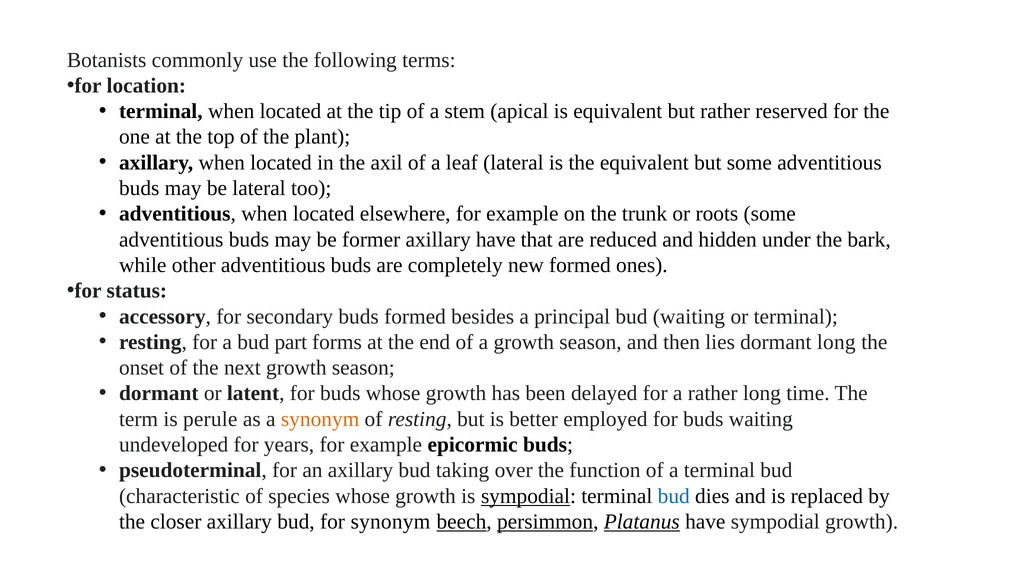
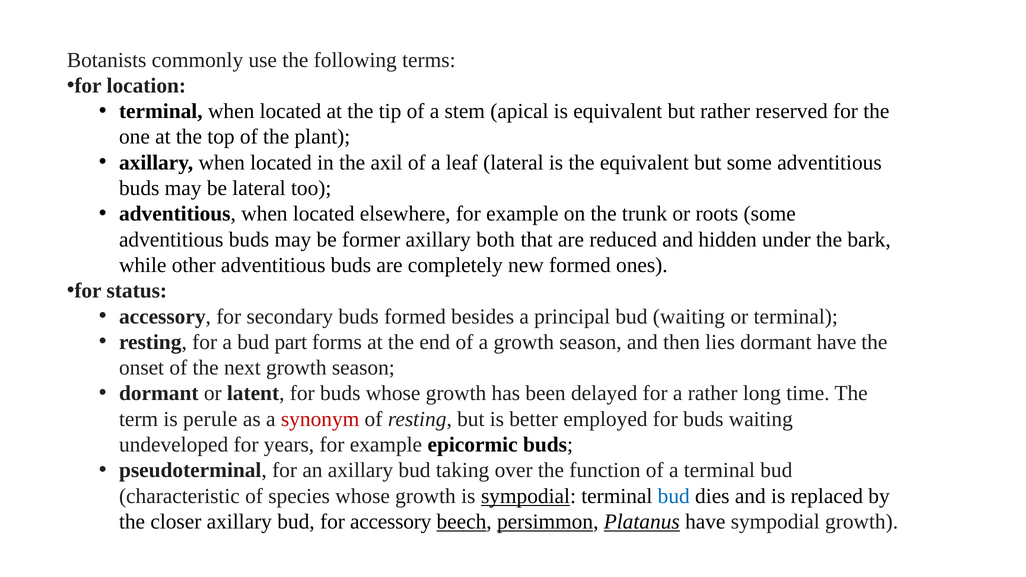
axillary have: have -> both
dormant long: long -> have
synonym at (320, 419) colour: orange -> red
for synonym: synonym -> accessory
